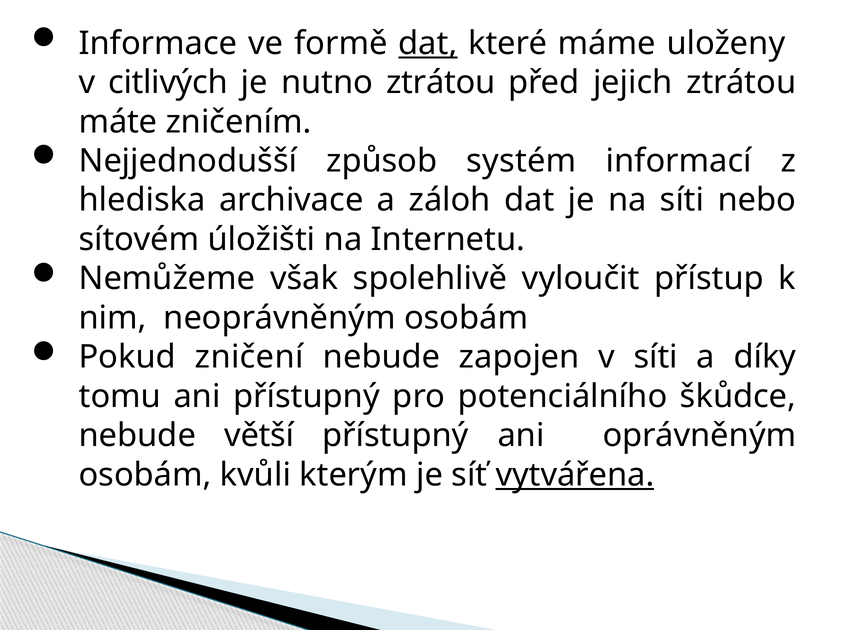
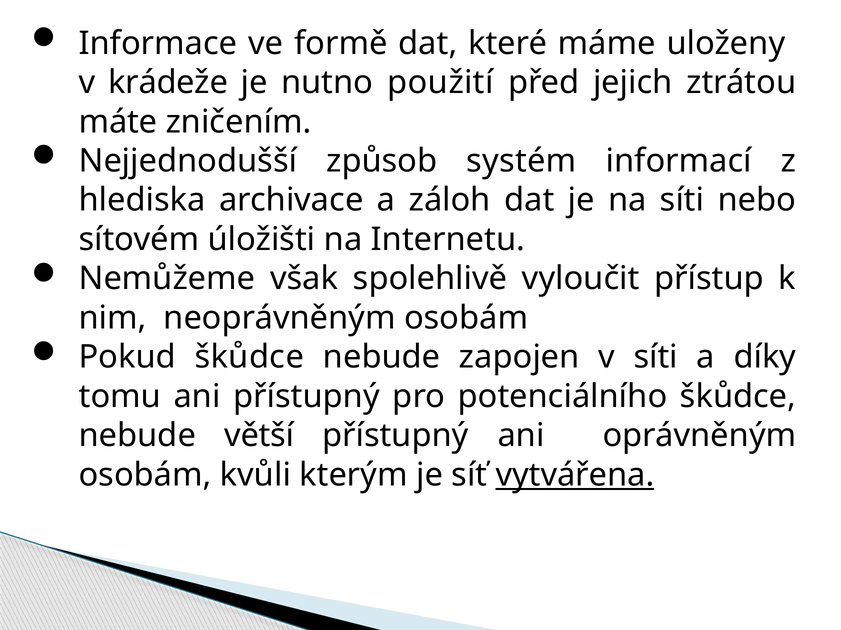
dat at (428, 43) underline: present -> none
citlivých: citlivých -> krádeže
nutno ztrátou: ztrátou -> použití
Pokud zničení: zničení -> škůdce
